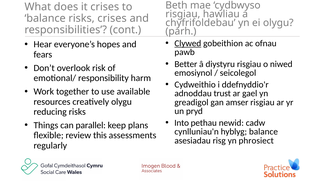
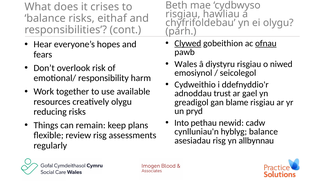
risks crises: crises -> eithaf
ofnau underline: none -> present
Better: Better -> Wales
amser: amser -> blame
parallel: parallel -> remain
review this: this -> risg
phrosiect: phrosiect -> allbynnau
